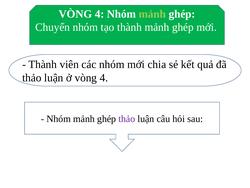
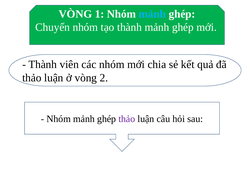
4 at (100, 14): 4 -> 1
mảnh at (152, 14) colour: light green -> light blue
ở vòng 4: 4 -> 2
